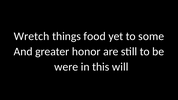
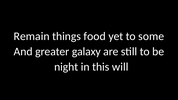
Wretch: Wretch -> Remain
honor: honor -> galaxy
were: were -> night
